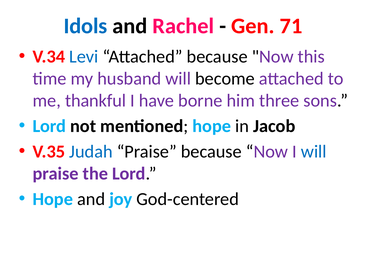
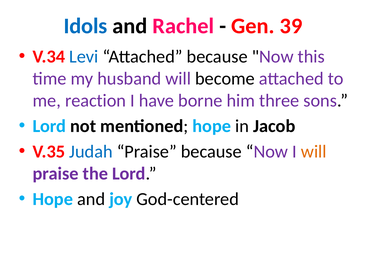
71: 71 -> 39
thankful: thankful -> reaction
will at (314, 152) colour: blue -> orange
